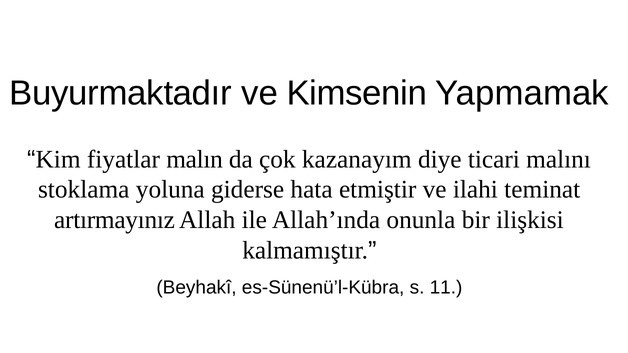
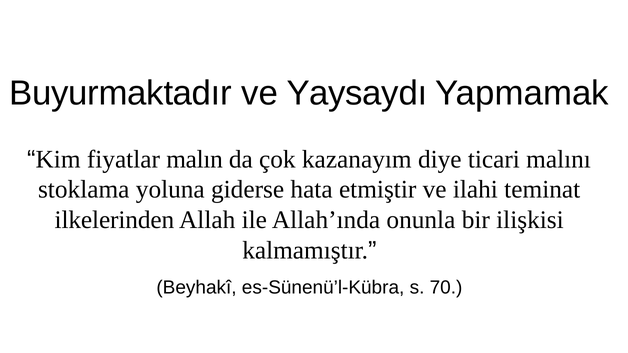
Kimsenin: Kimsenin -> Yaysaydı
artırmayınız: artırmayınız -> ilkelerinden
11: 11 -> 70
